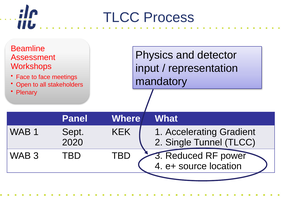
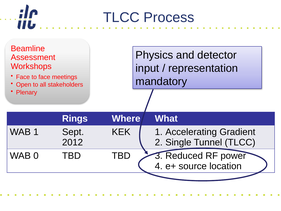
Panel: Panel -> Rings
2020: 2020 -> 2012
WAB 3: 3 -> 0
